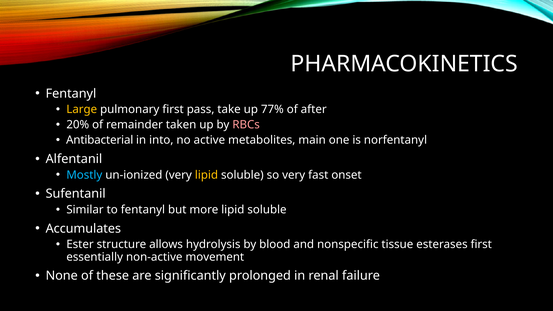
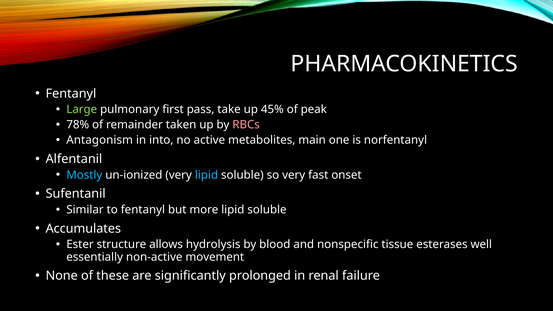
Large colour: yellow -> light green
77%: 77% -> 45%
after: after -> peak
20%: 20% -> 78%
Antibacterial: Antibacterial -> Antagonism
lipid at (206, 175) colour: yellow -> light blue
esterases first: first -> well
